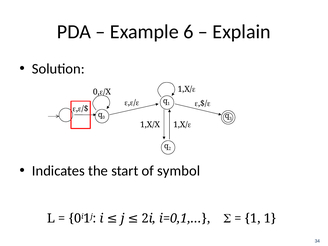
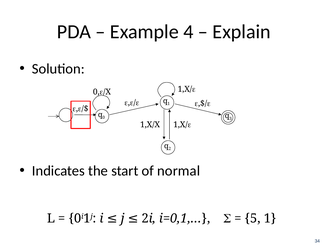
6: 6 -> 4
symbol: symbol -> normal
1 at (253, 218): 1 -> 5
